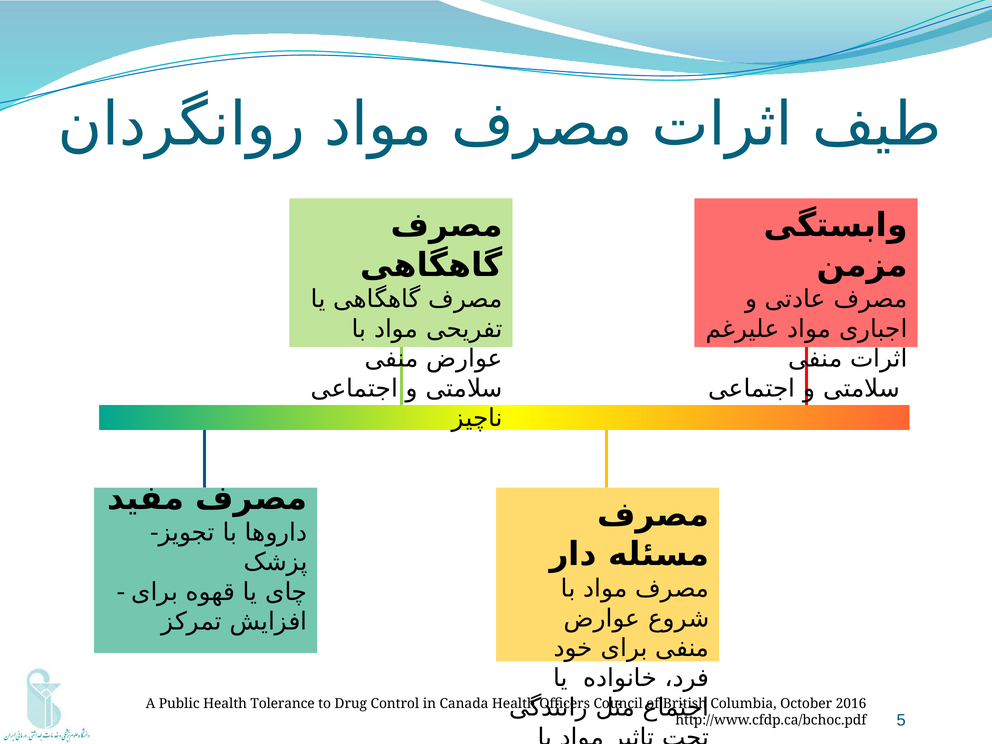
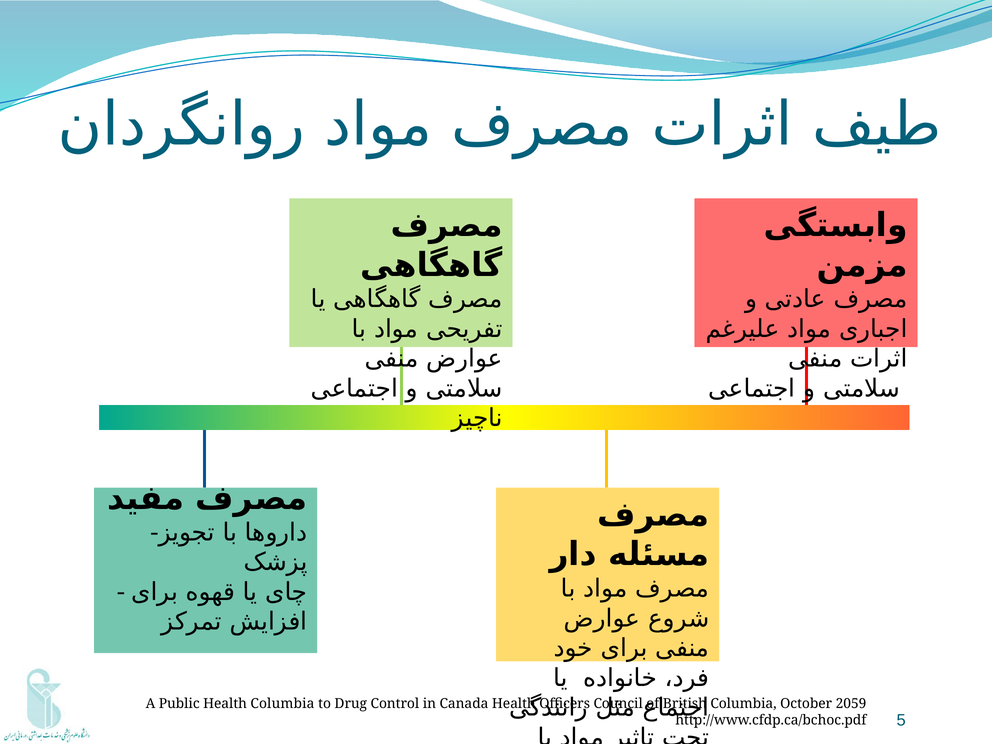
Health Tolerance: Tolerance -> Columbia
2016: 2016 -> 2059
